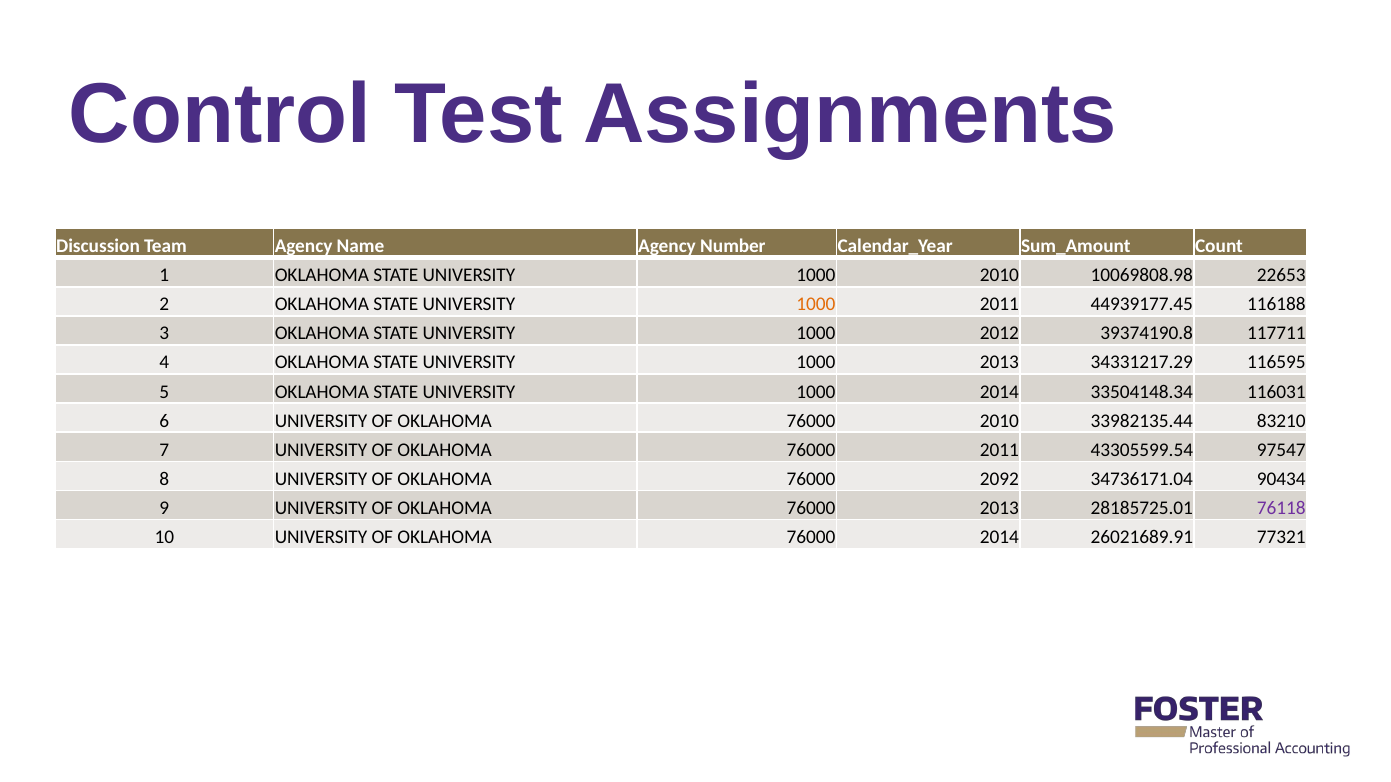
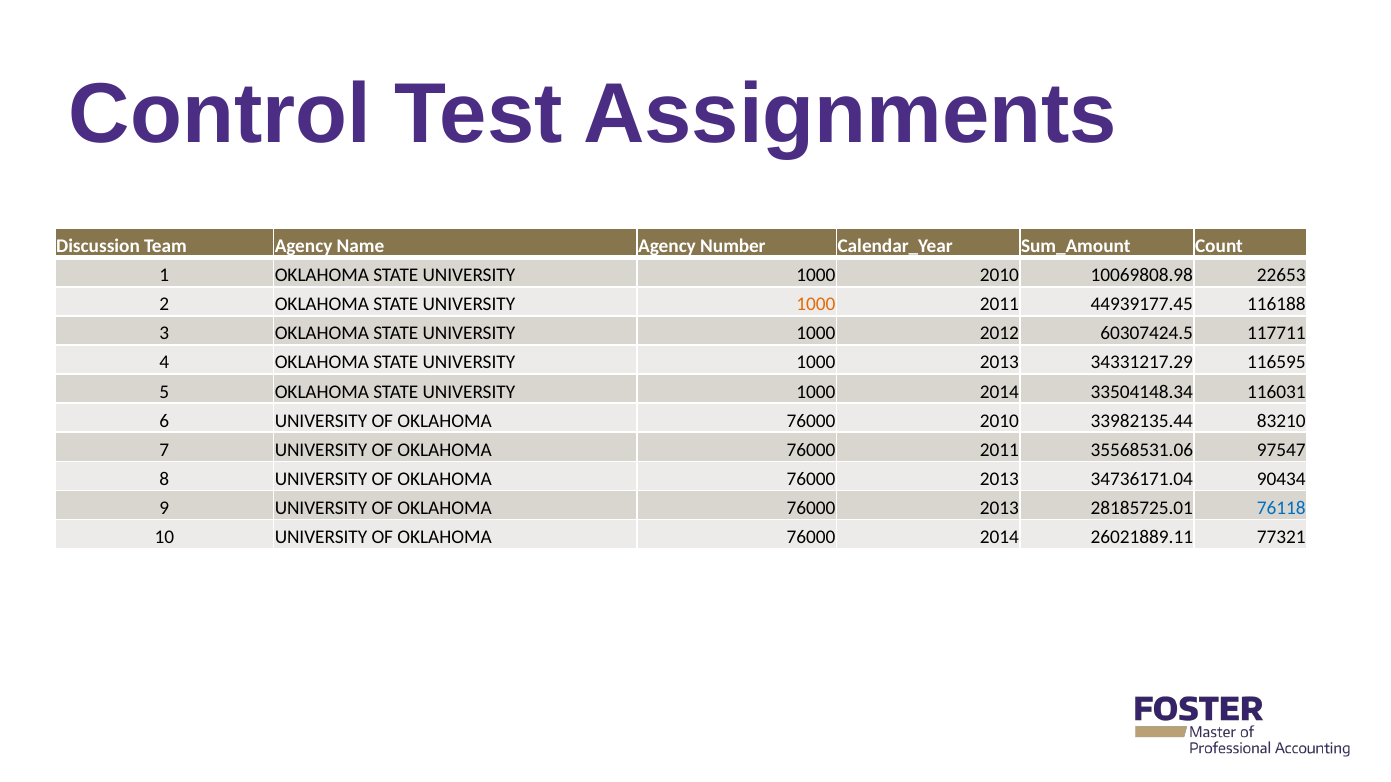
39374190.8: 39374190.8 -> 60307424.5
43305599.54: 43305599.54 -> 35568531.06
2092 at (999, 479): 2092 -> 2013
76118 colour: purple -> blue
26021689.91: 26021689.91 -> 26021889.11
